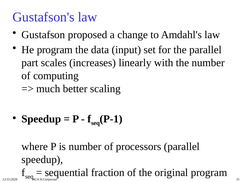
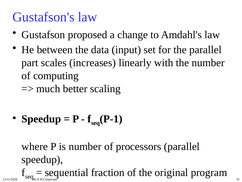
He program: program -> between
